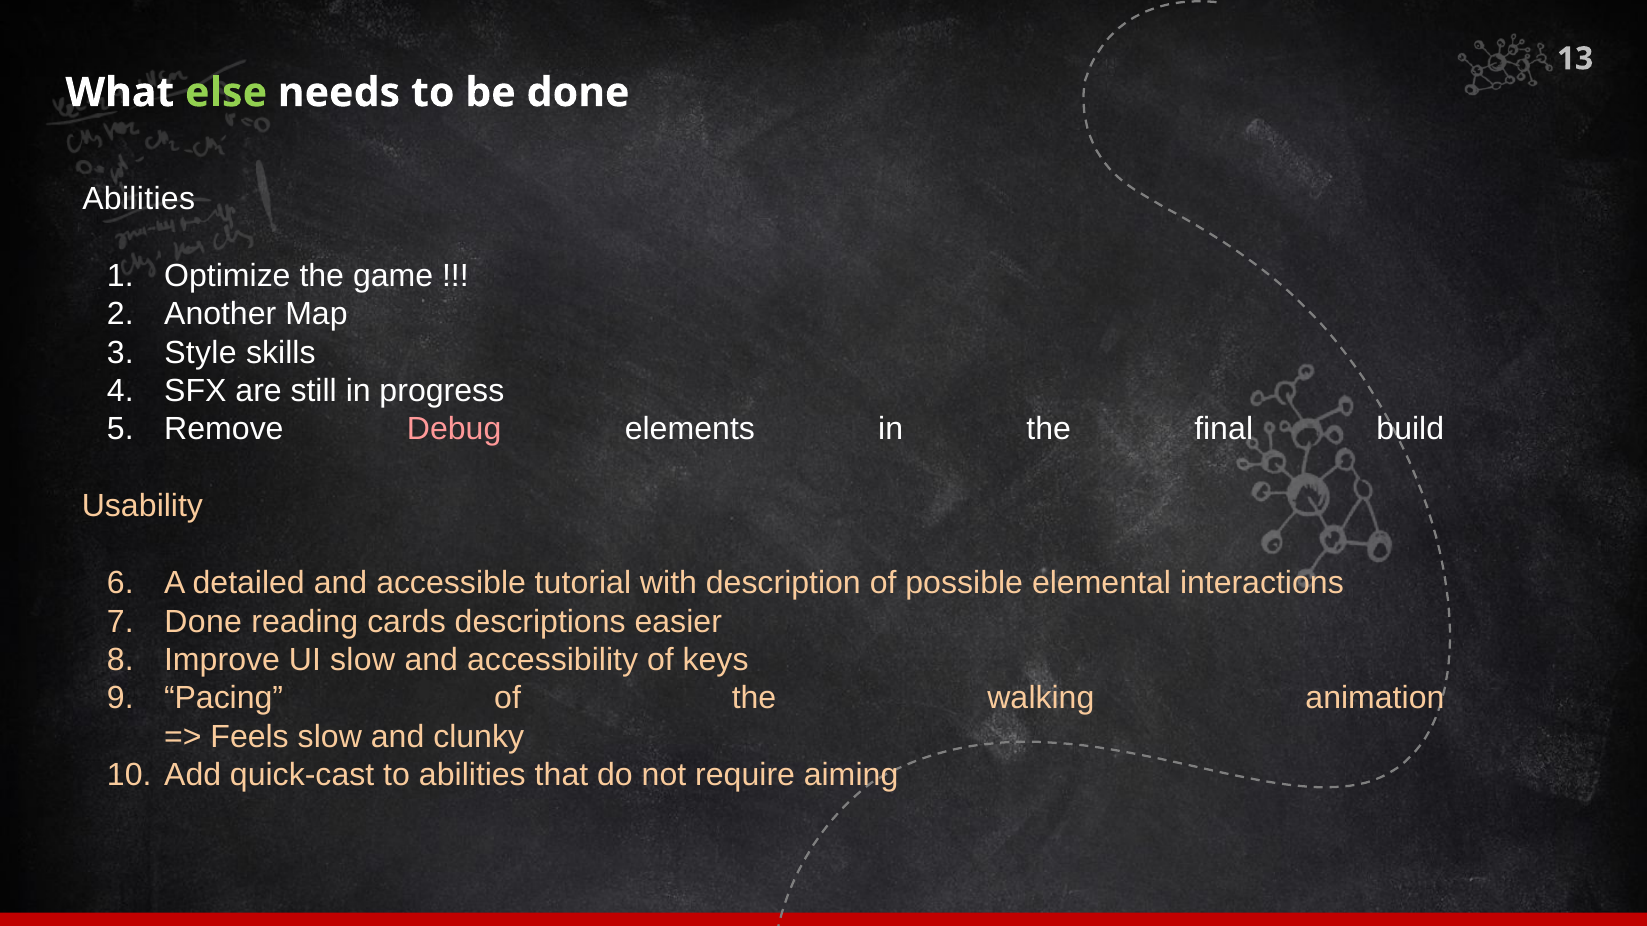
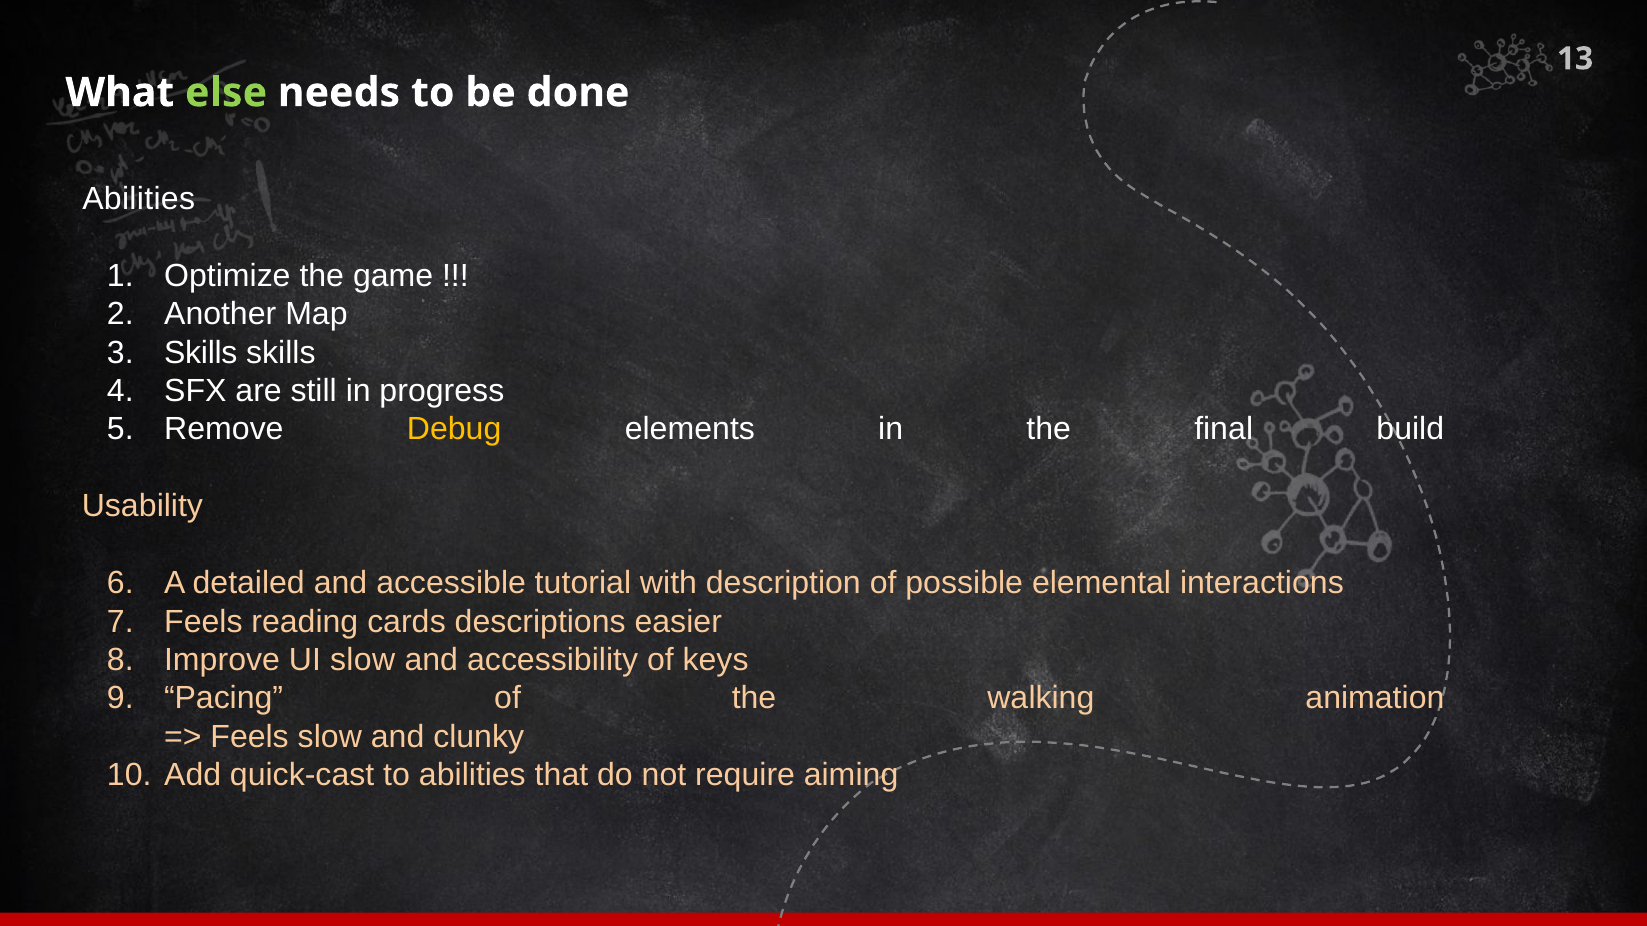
Style at (200, 353): Style -> Skills
Debug colour: pink -> yellow
Done at (203, 622): Done -> Feels
